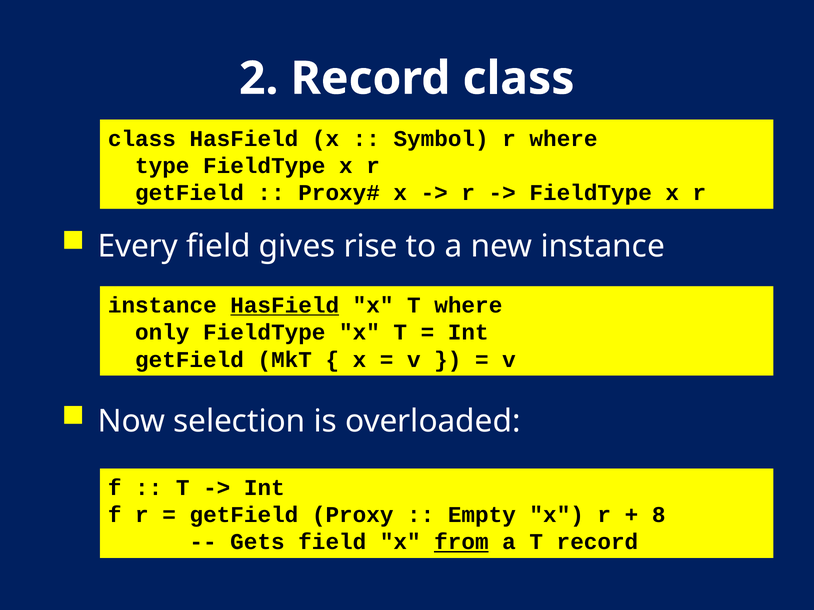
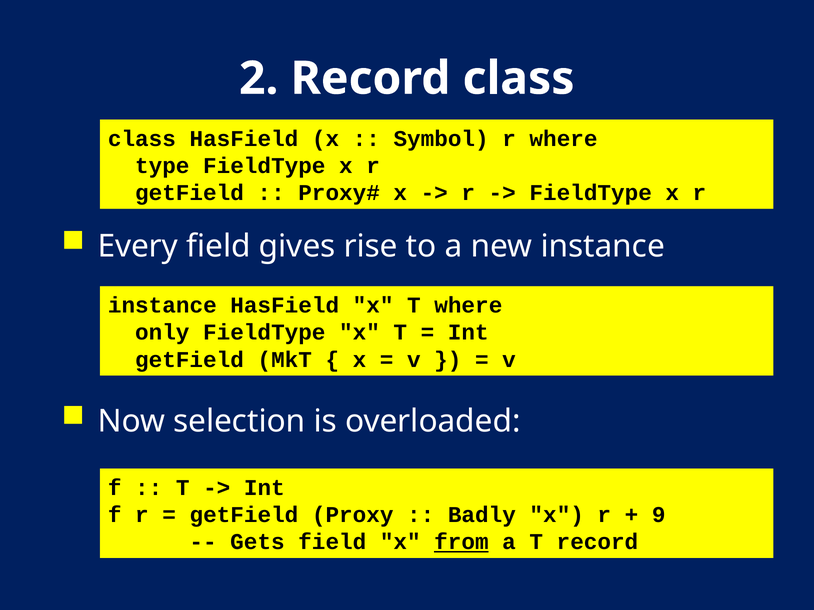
HasField at (285, 306) underline: present -> none
Empty: Empty -> Badly
8: 8 -> 9
